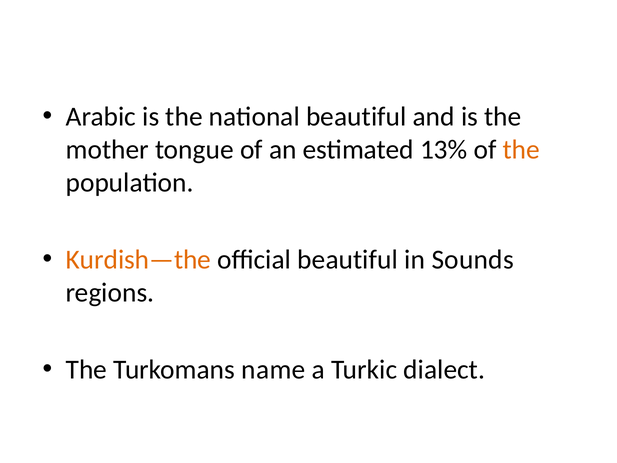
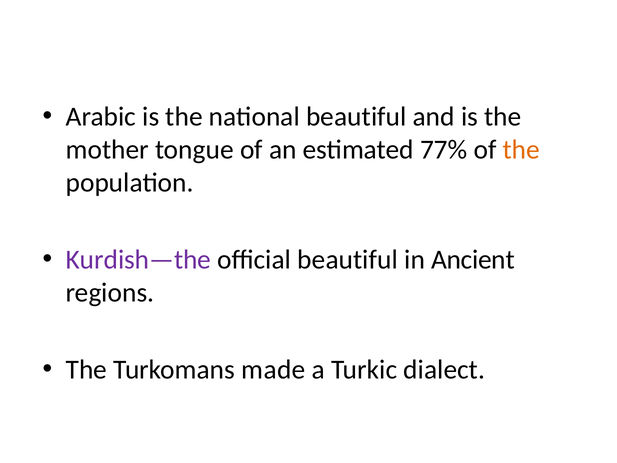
13%: 13% -> 77%
Kurdish—the colour: orange -> purple
Sounds: Sounds -> Ancient
name: name -> made
